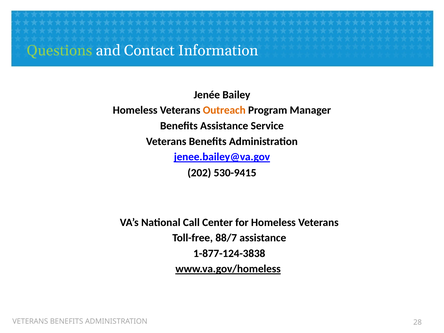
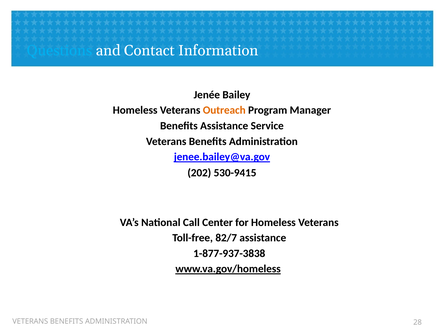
Questions colour: light green -> light blue
88/7: 88/7 -> 82/7
1-877-124-3838: 1-877-124-3838 -> 1-877-937-3838
